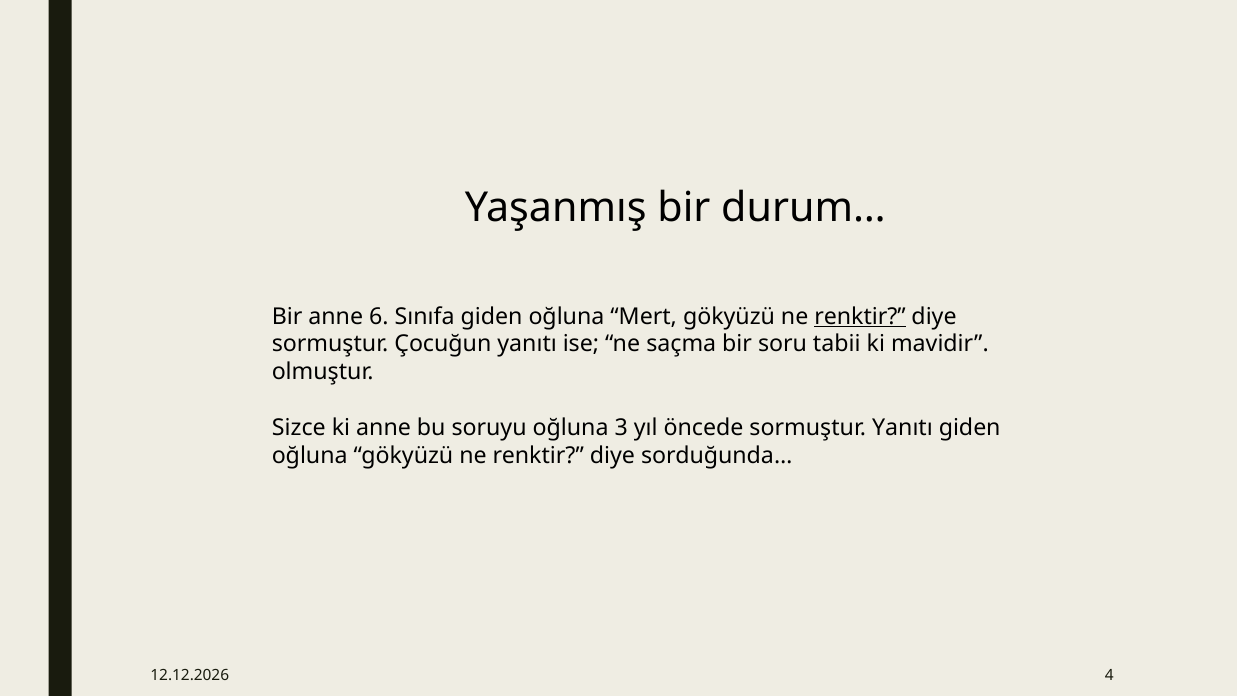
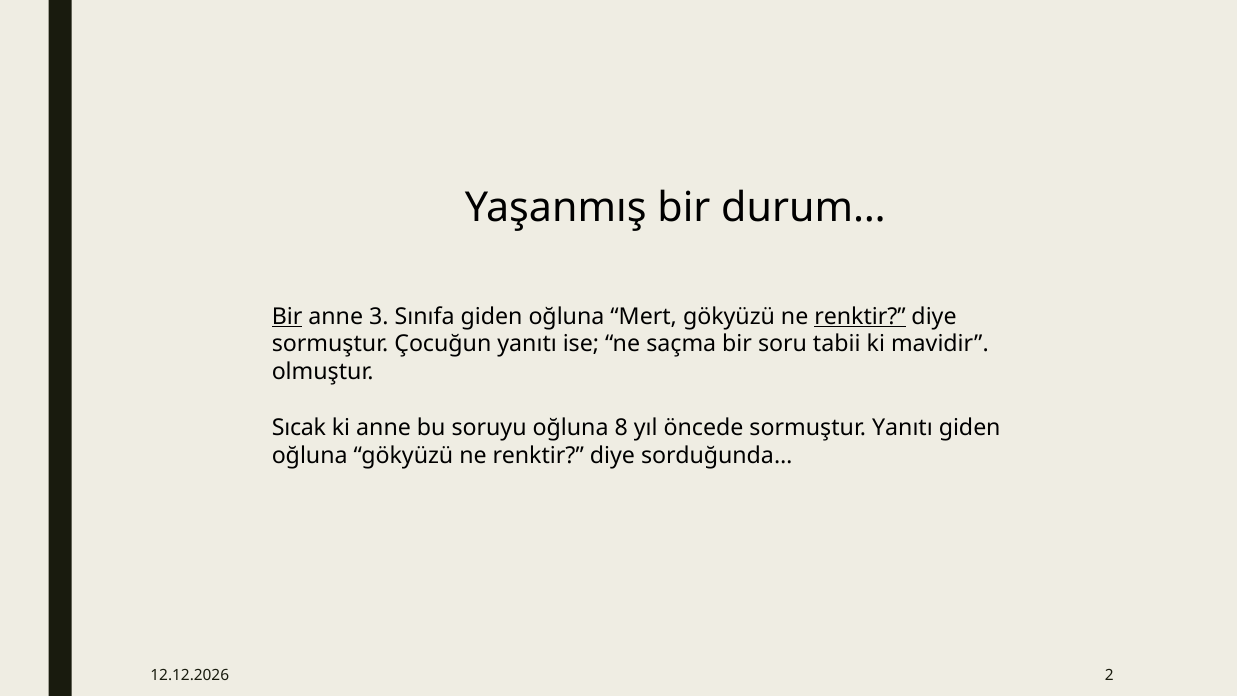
Bir at (287, 316) underline: none -> present
6: 6 -> 3
Sizce: Sizce -> Sıcak
3: 3 -> 8
4: 4 -> 2
